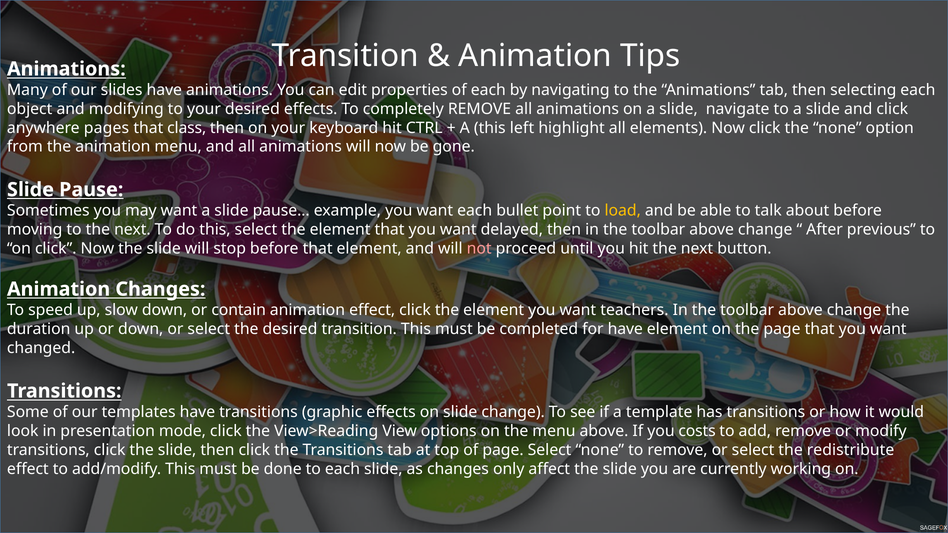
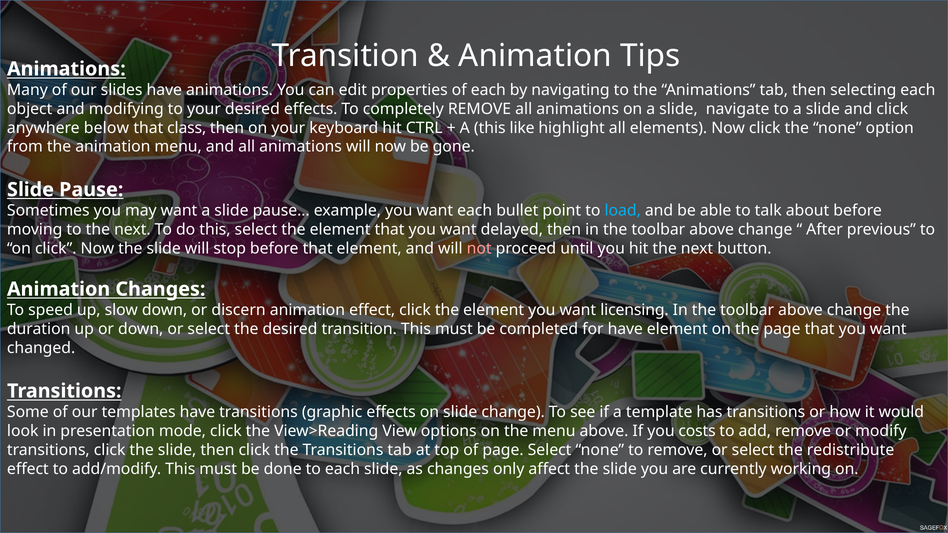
pages: pages -> below
left: left -> like
load colour: yellow -> light blue
contain: contain -> discern
teachers: teachers -> licensing
